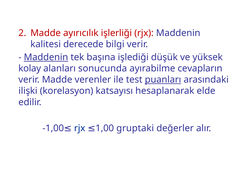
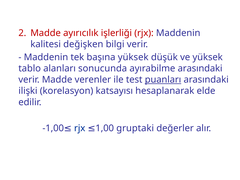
derecede: derecede -> değişken
Maddenin at (46, 57) underline: present -> none
başına işlediği: işlediği -> yüksek
kolay: kolay -> tablo
ayırabilme cevapların: cevapların -> arasındaki
